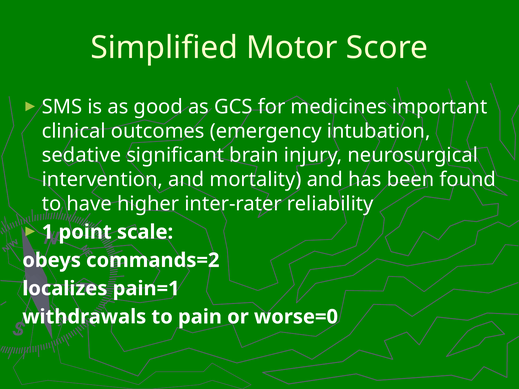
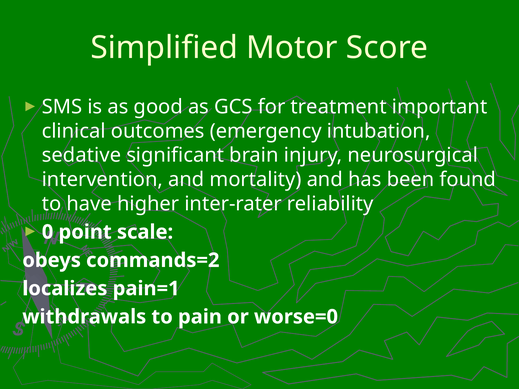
medicines: medicines -> treatment
1: 1 -> 0
